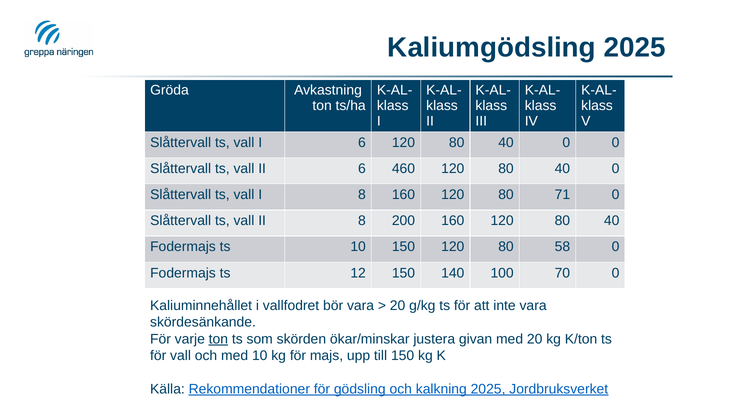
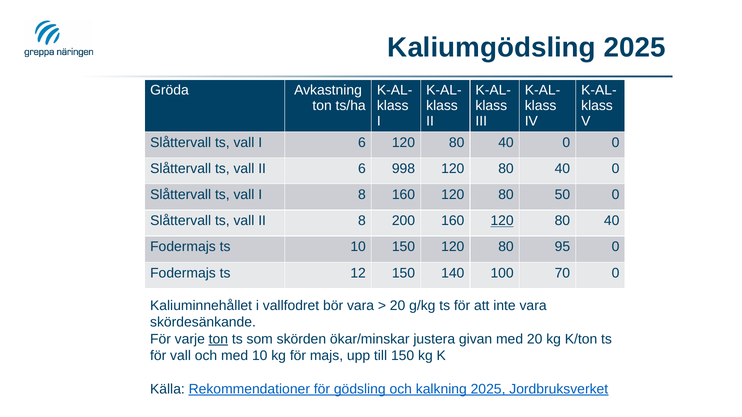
460: 460 -> 998
71: 71 -> 50
120 at (502, 221) underline: none -> present
58: 58 -> 95
